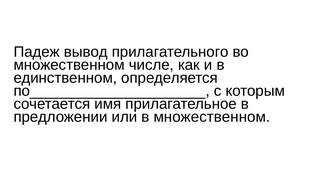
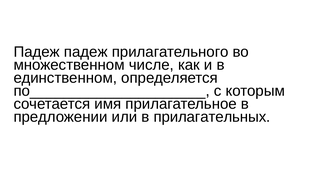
Падеж вывод: вывод -> падеж
в множественном: множественном -> прилагательных
